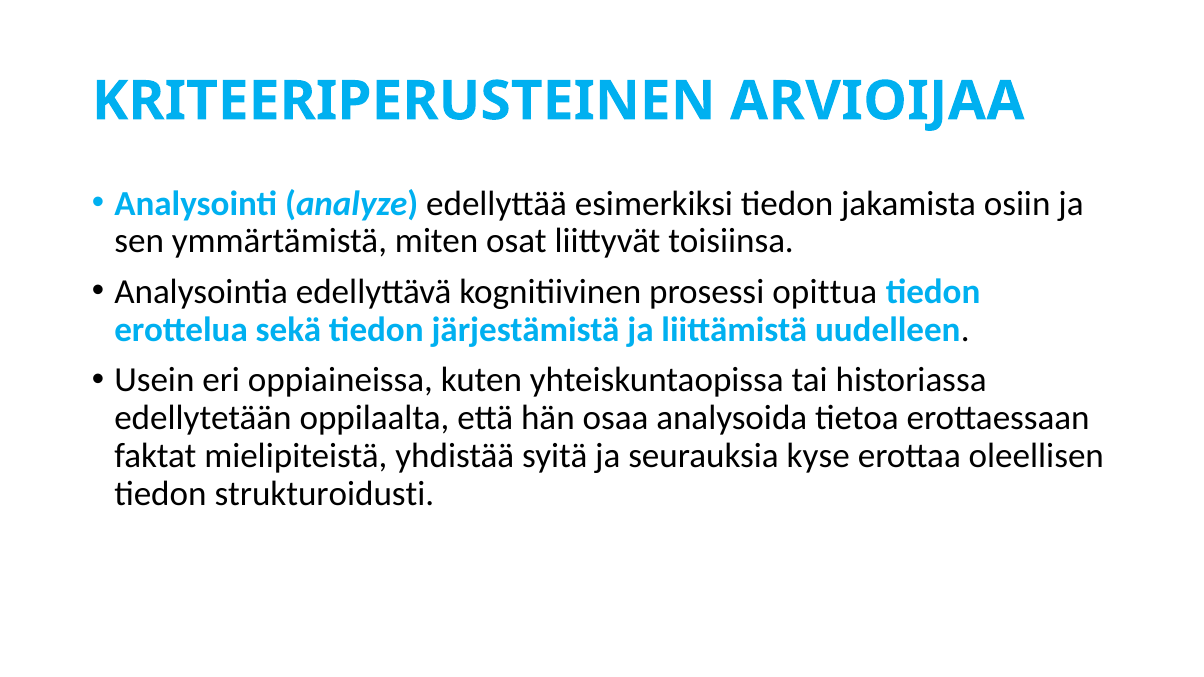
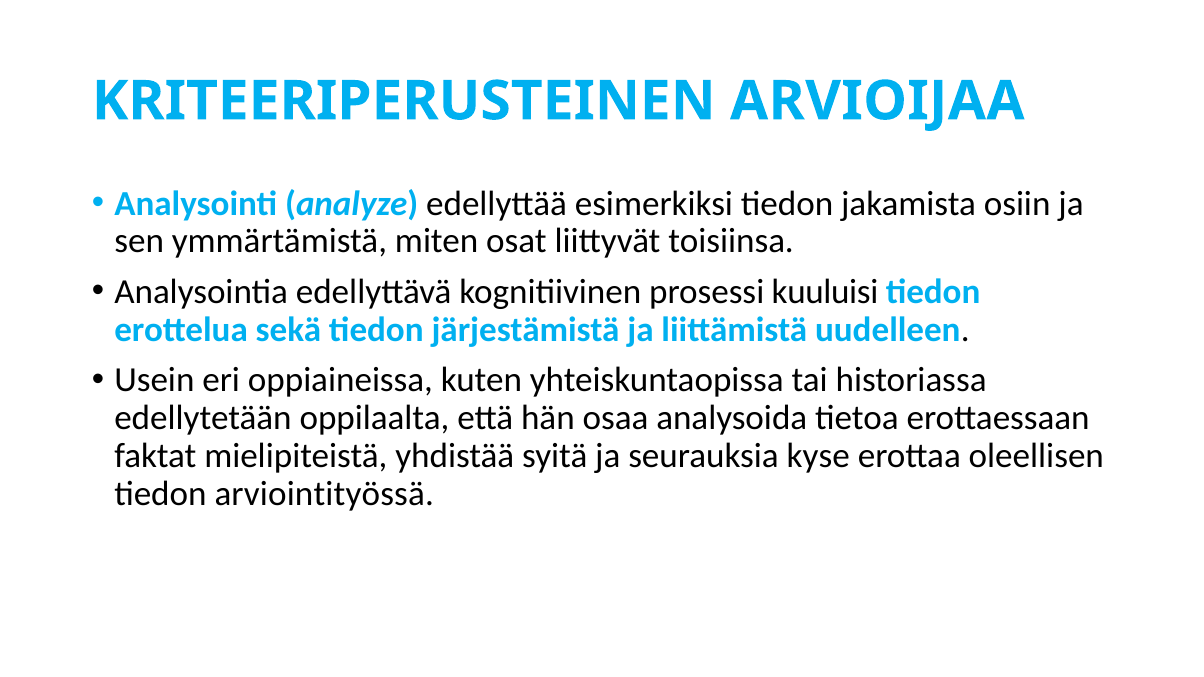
opittua: opittua -> kuuluisi
strukturoidusti: strukturoidusti -> arviointityössä
